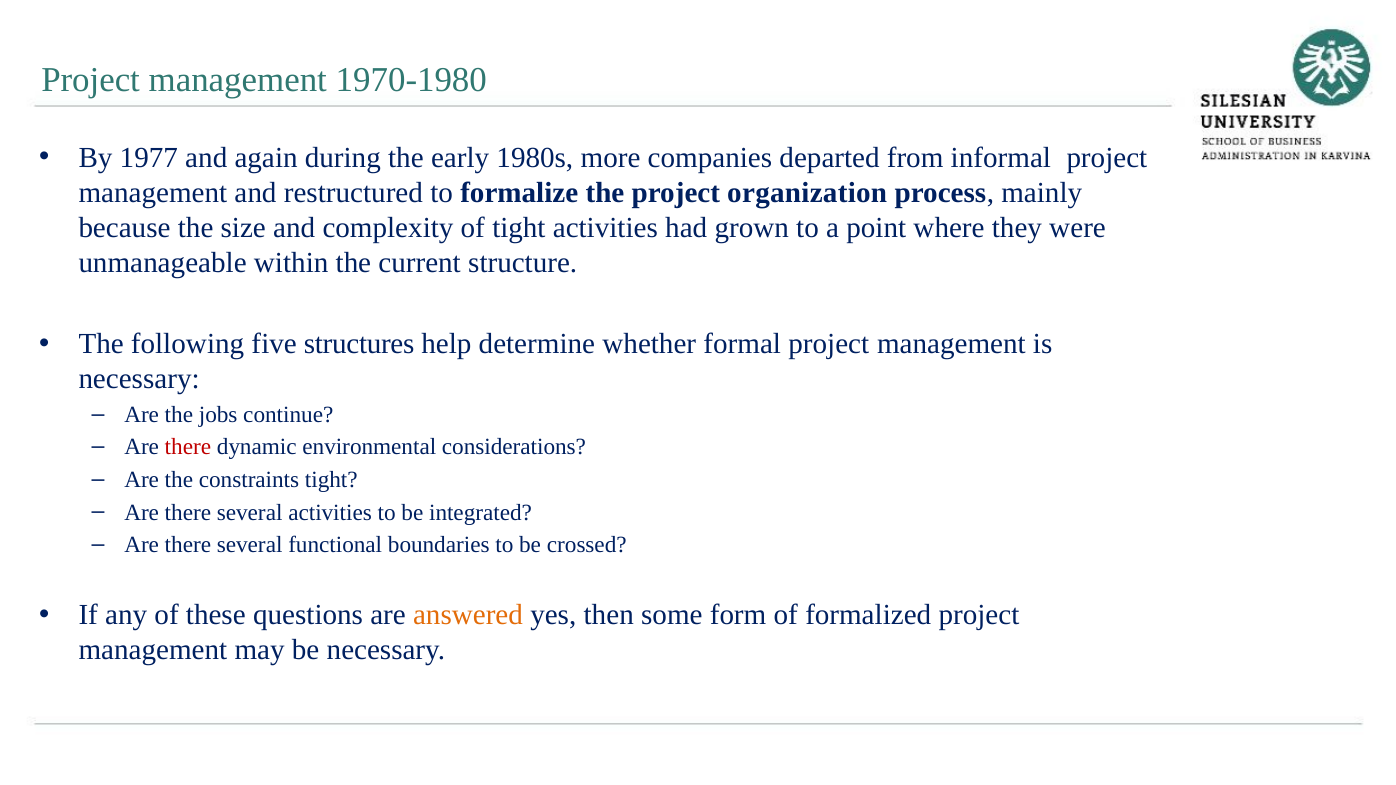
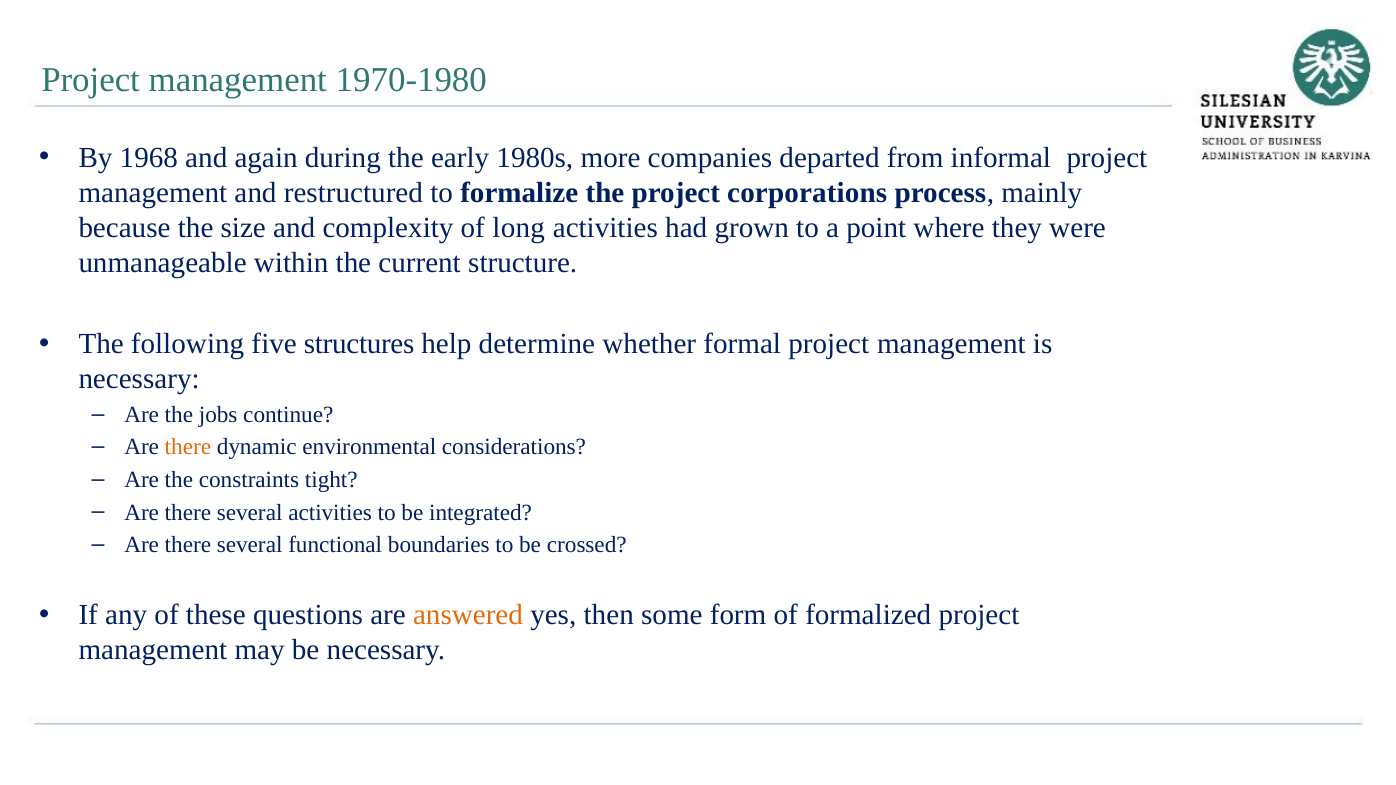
1977: 1977 -> 1968
organization: organization -> corporations
of tight: tight -> long
there at (188, 447) colour: red -> orange
